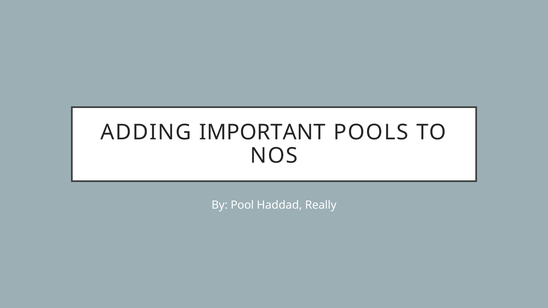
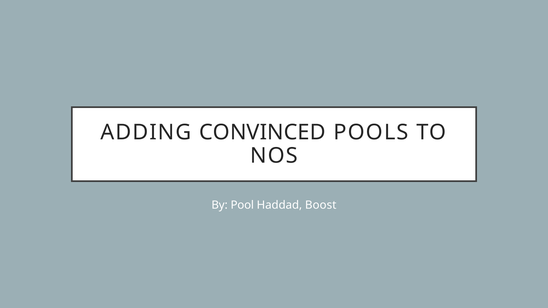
IMPORTANT: IMPORTANT -> CONVINCED
Really: Really -> Boost
